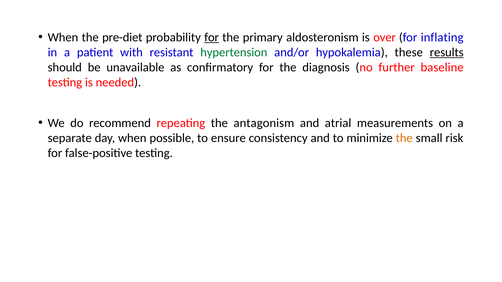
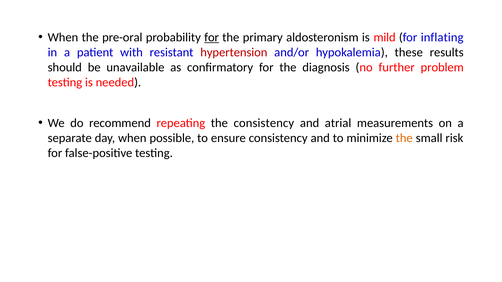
pre-diet: pre-diet -> pre-oral
over: over -> mild
hypertension colour: green -> red
results underline: present -> none
baseline: baseline -> problem
the antagonism: antagonism -> consistency
